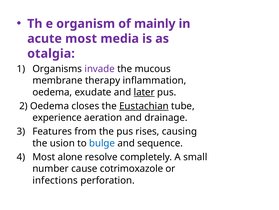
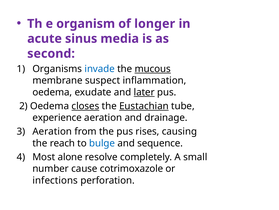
mainly: mainly -> longer
acute most: most -> sinus
otalgia: otalgia -> second
invade colour: purple -> blue
mucous underline: none -> present
therapy: therapy -> suspect
closes underline: none -> present
Features at (52, 131): Features -> Aeration
usion: usion -> reach
